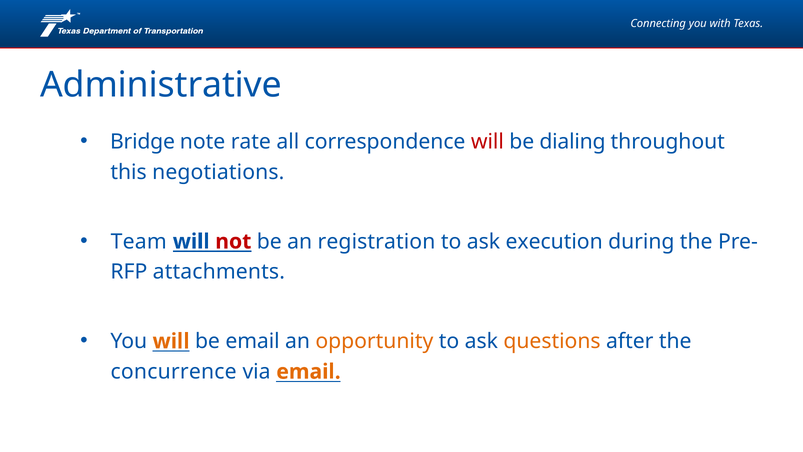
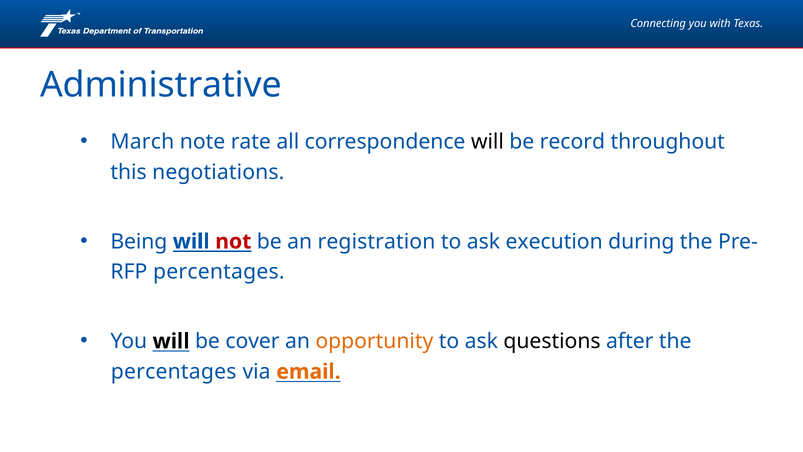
Bridge: Bridge -> March
will at (487, 142) colour: red -> black
dialing: dialing -> record
Team: Team -> Being
attachments at (219, 272): attachments -> percentages
will at (171, 341) colour: orange -> black
be email: email -> cover
questions colour: orange -> black
concurrence at (174, 372): concurrence -> percentages
